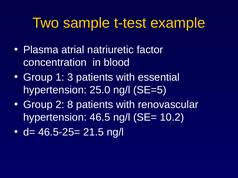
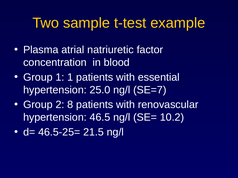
1 3: 3 -> 1
SE=5: SE=5 -> SE=7
